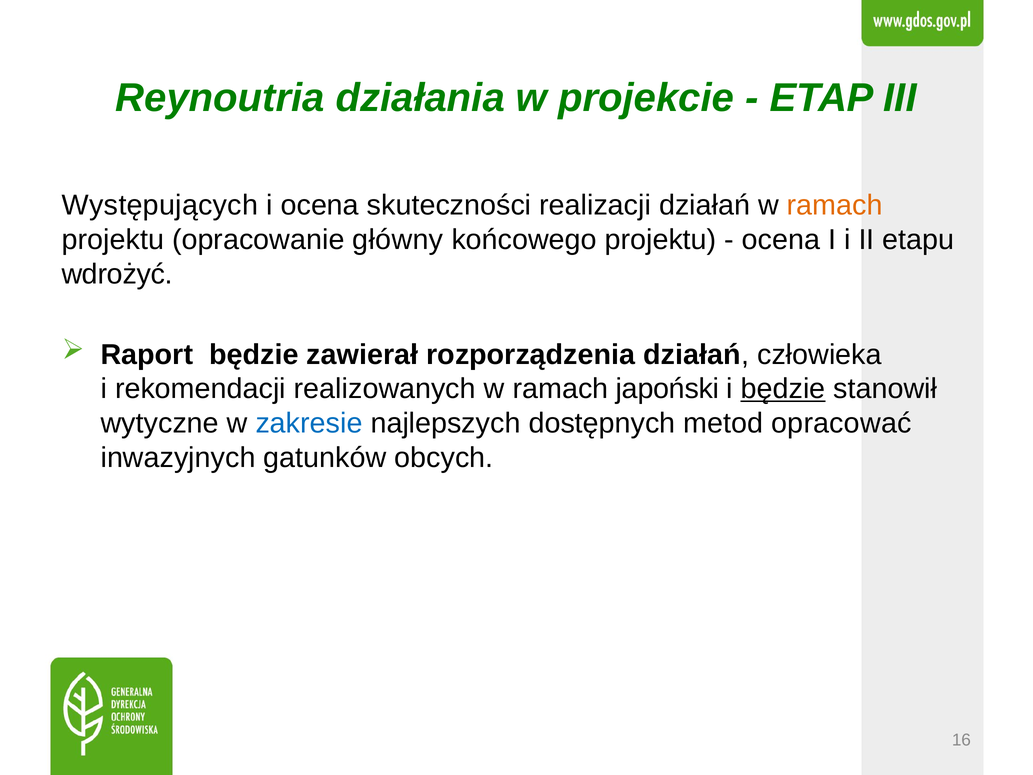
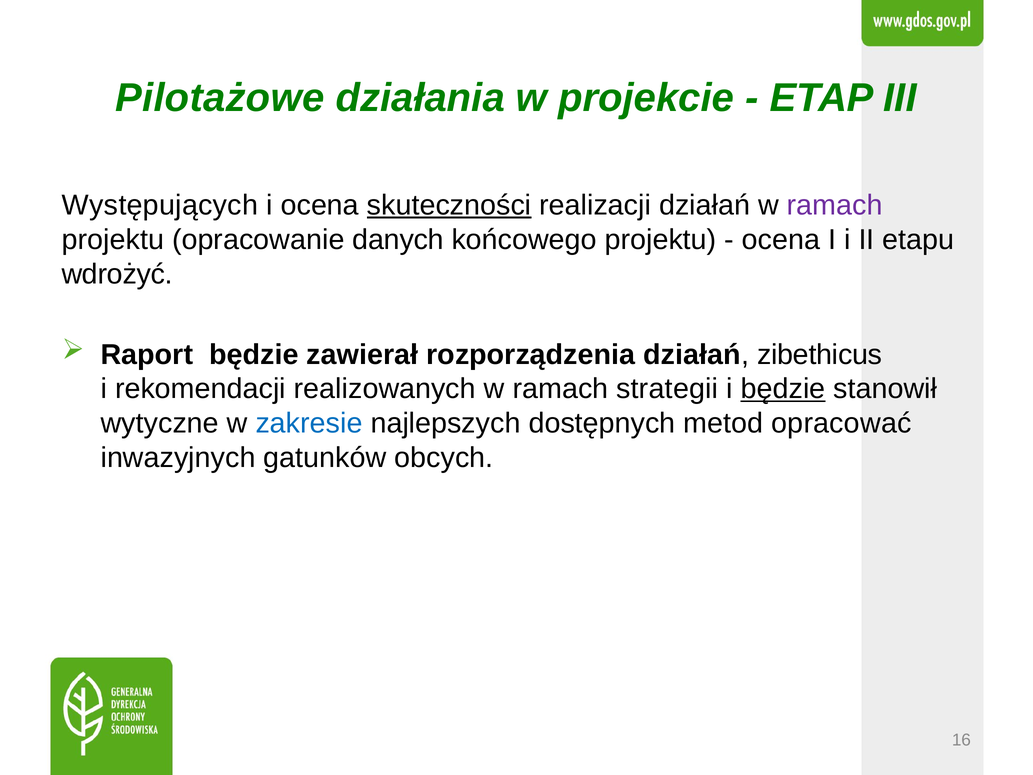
Reynoutria: Reynoutria -> Pilotażowe
skuteczności underline: none -> present
ramach at (835, 205) colour: orange -> purple
główny: główny -> danych
człowieka: człowieka -> zibethicus
japoński: japoński -> strategii
